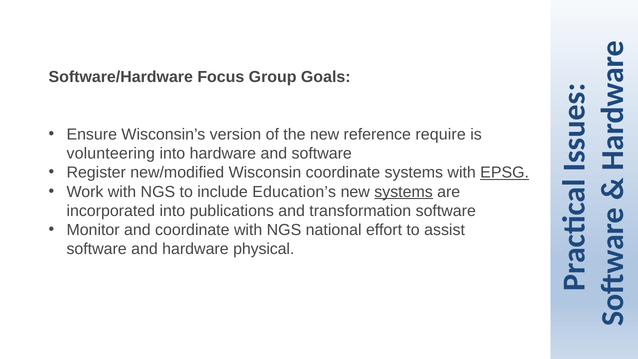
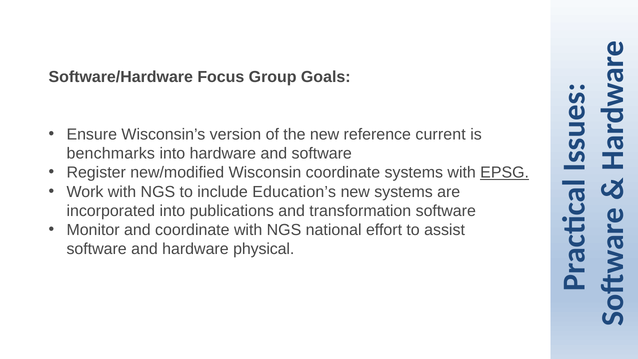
require: require -> current
volunteering: volunteering -> benchmarks
systems at (404, 192) underline: present -> none
